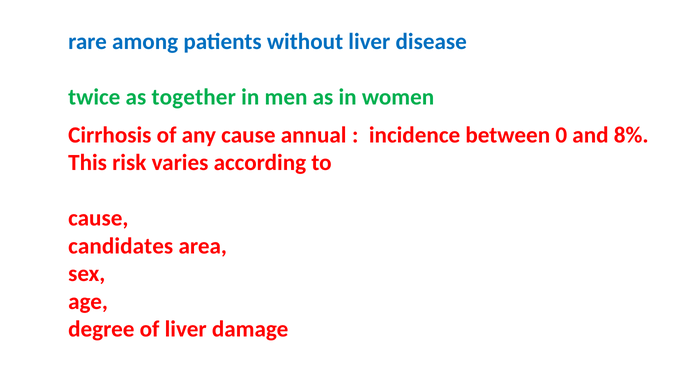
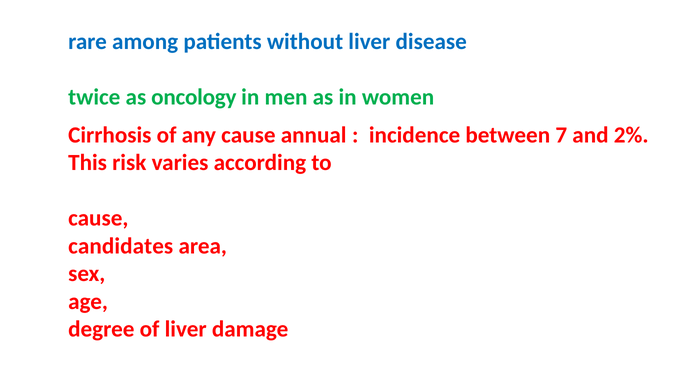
together: together -> oncology
0: 0 -> 7
8%: 8% -> 2%
